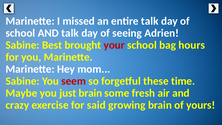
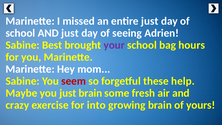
entire talk: talk -> just
AND talk: talk -> just
your colour: red -> purple
time: time -> help
said: said -> into
